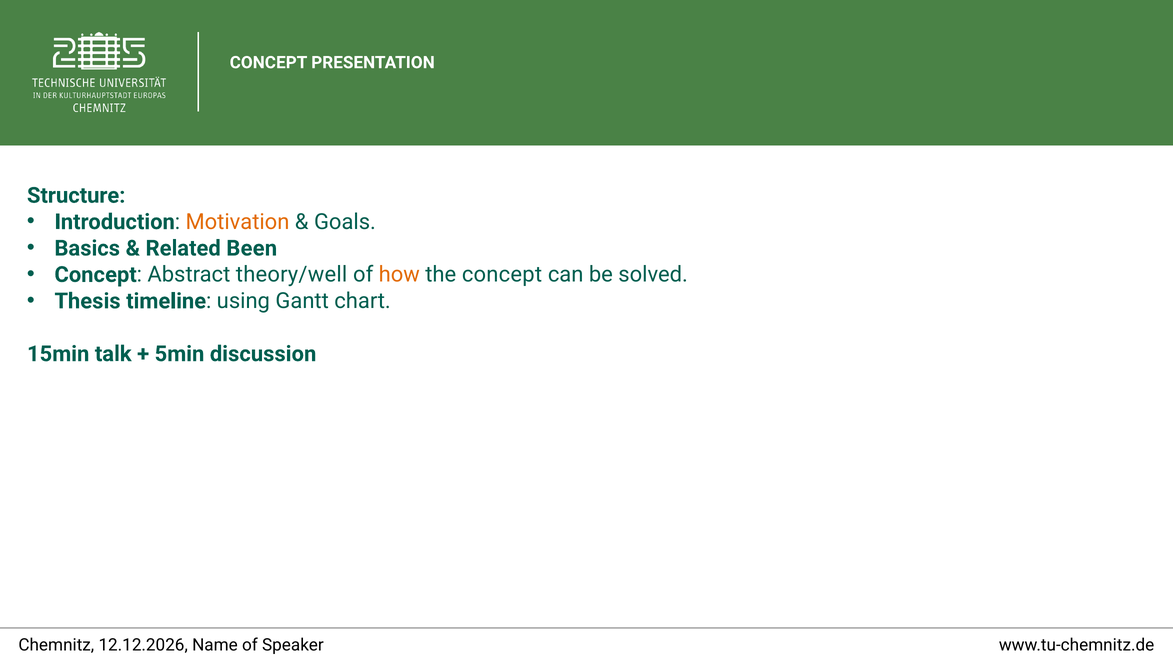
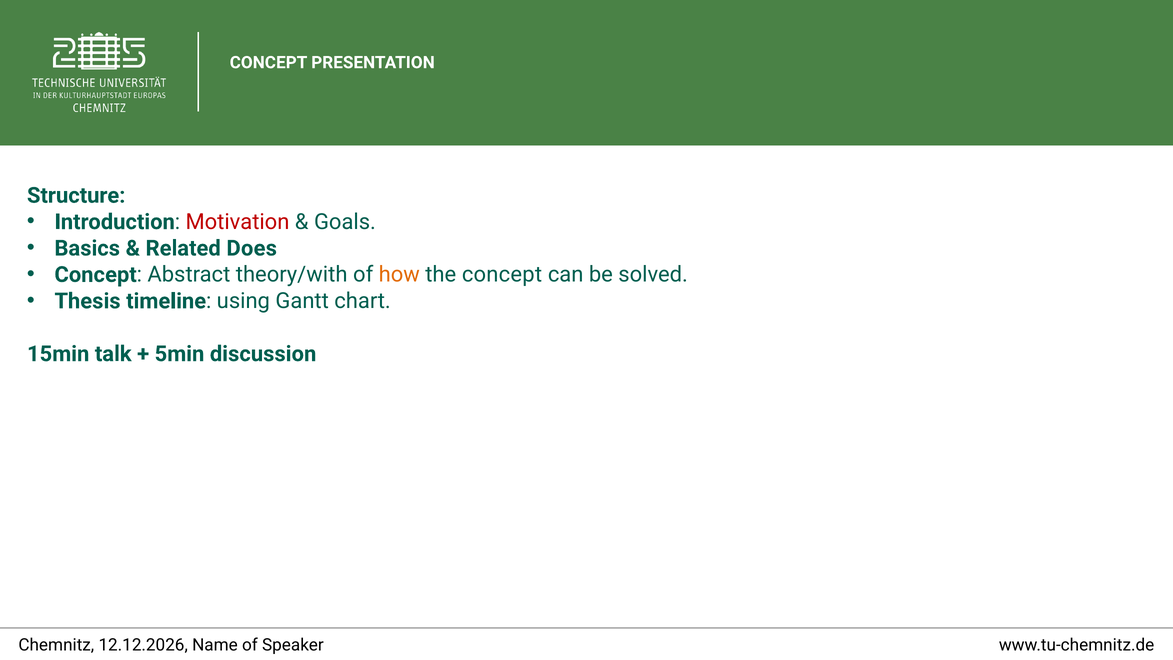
Motivation colour: orange -> red
Been: Been -> Does
theory/well: theory/well -> theory/with
